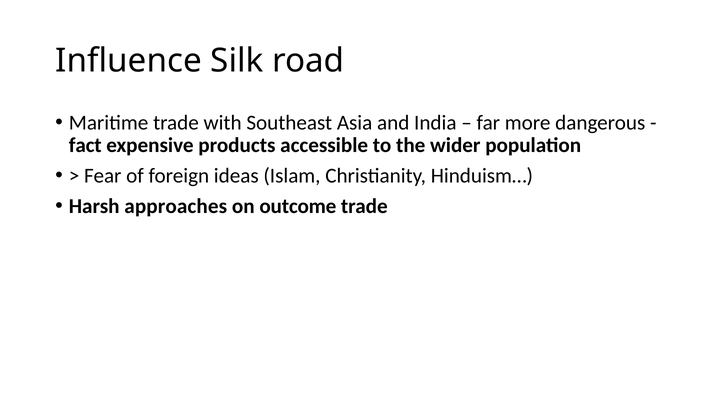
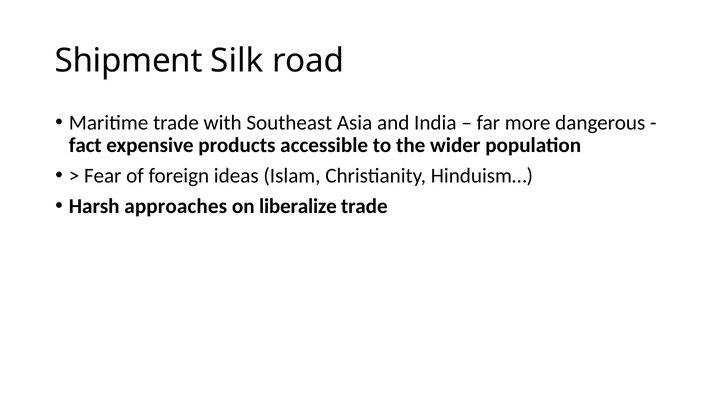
Influence: Influence -> Shipment
outcome: outcome -> liberalize
